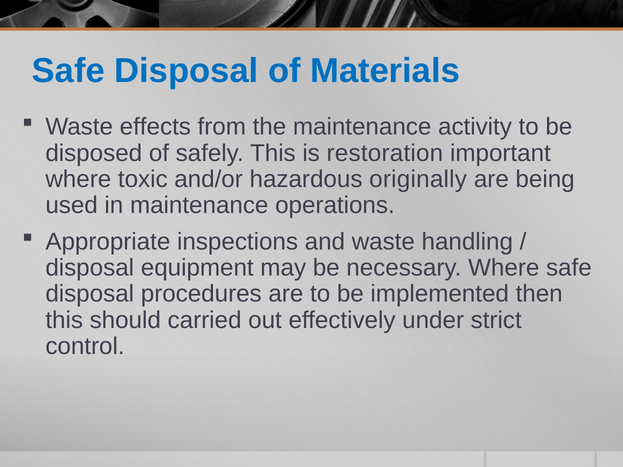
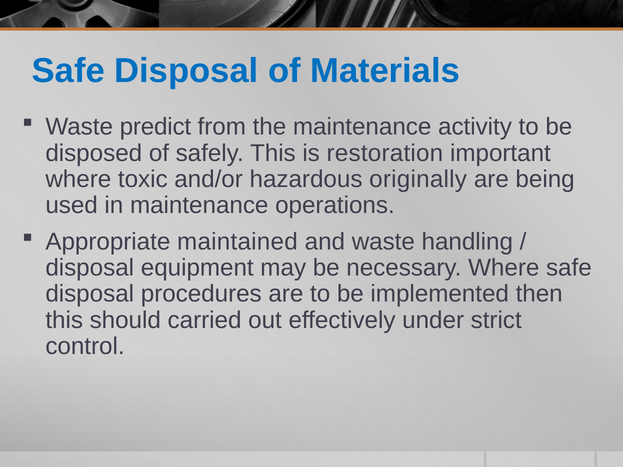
effects: effects -> predict
inspections: inspections -> maintained
